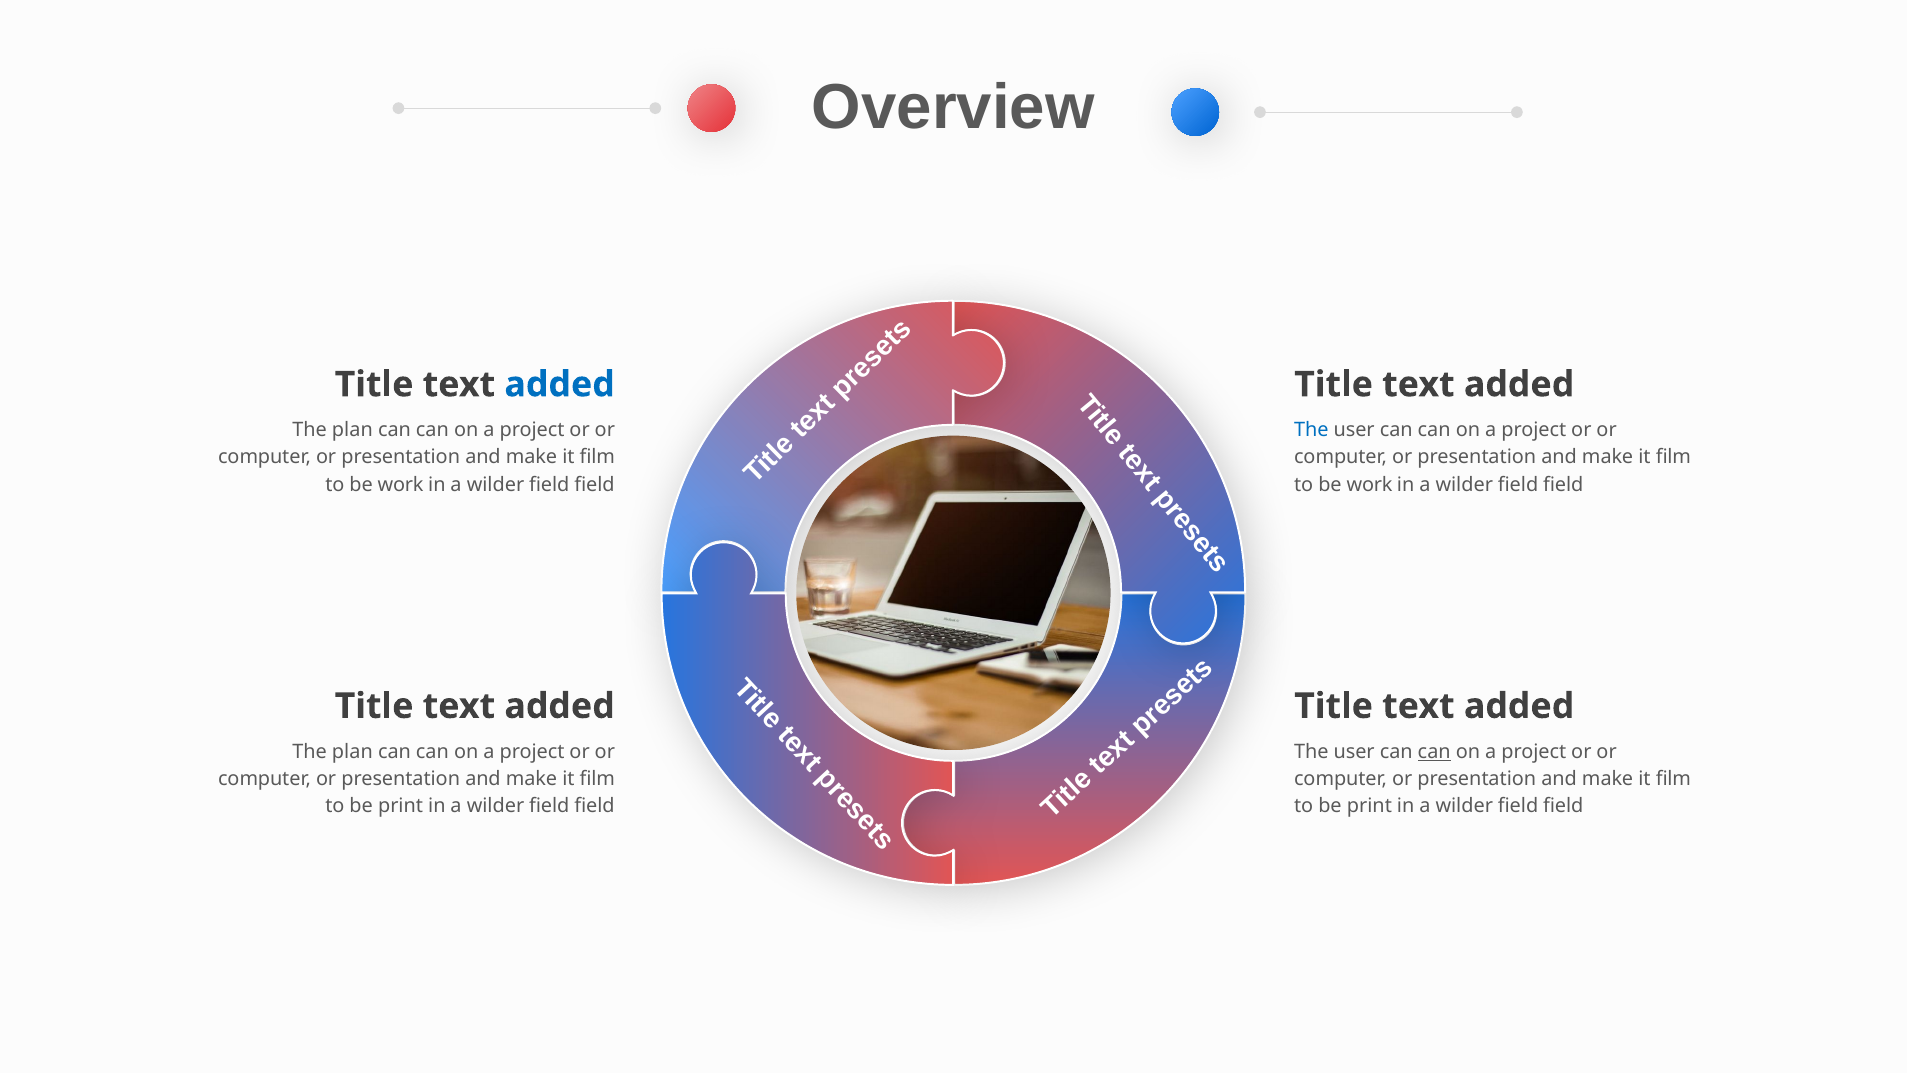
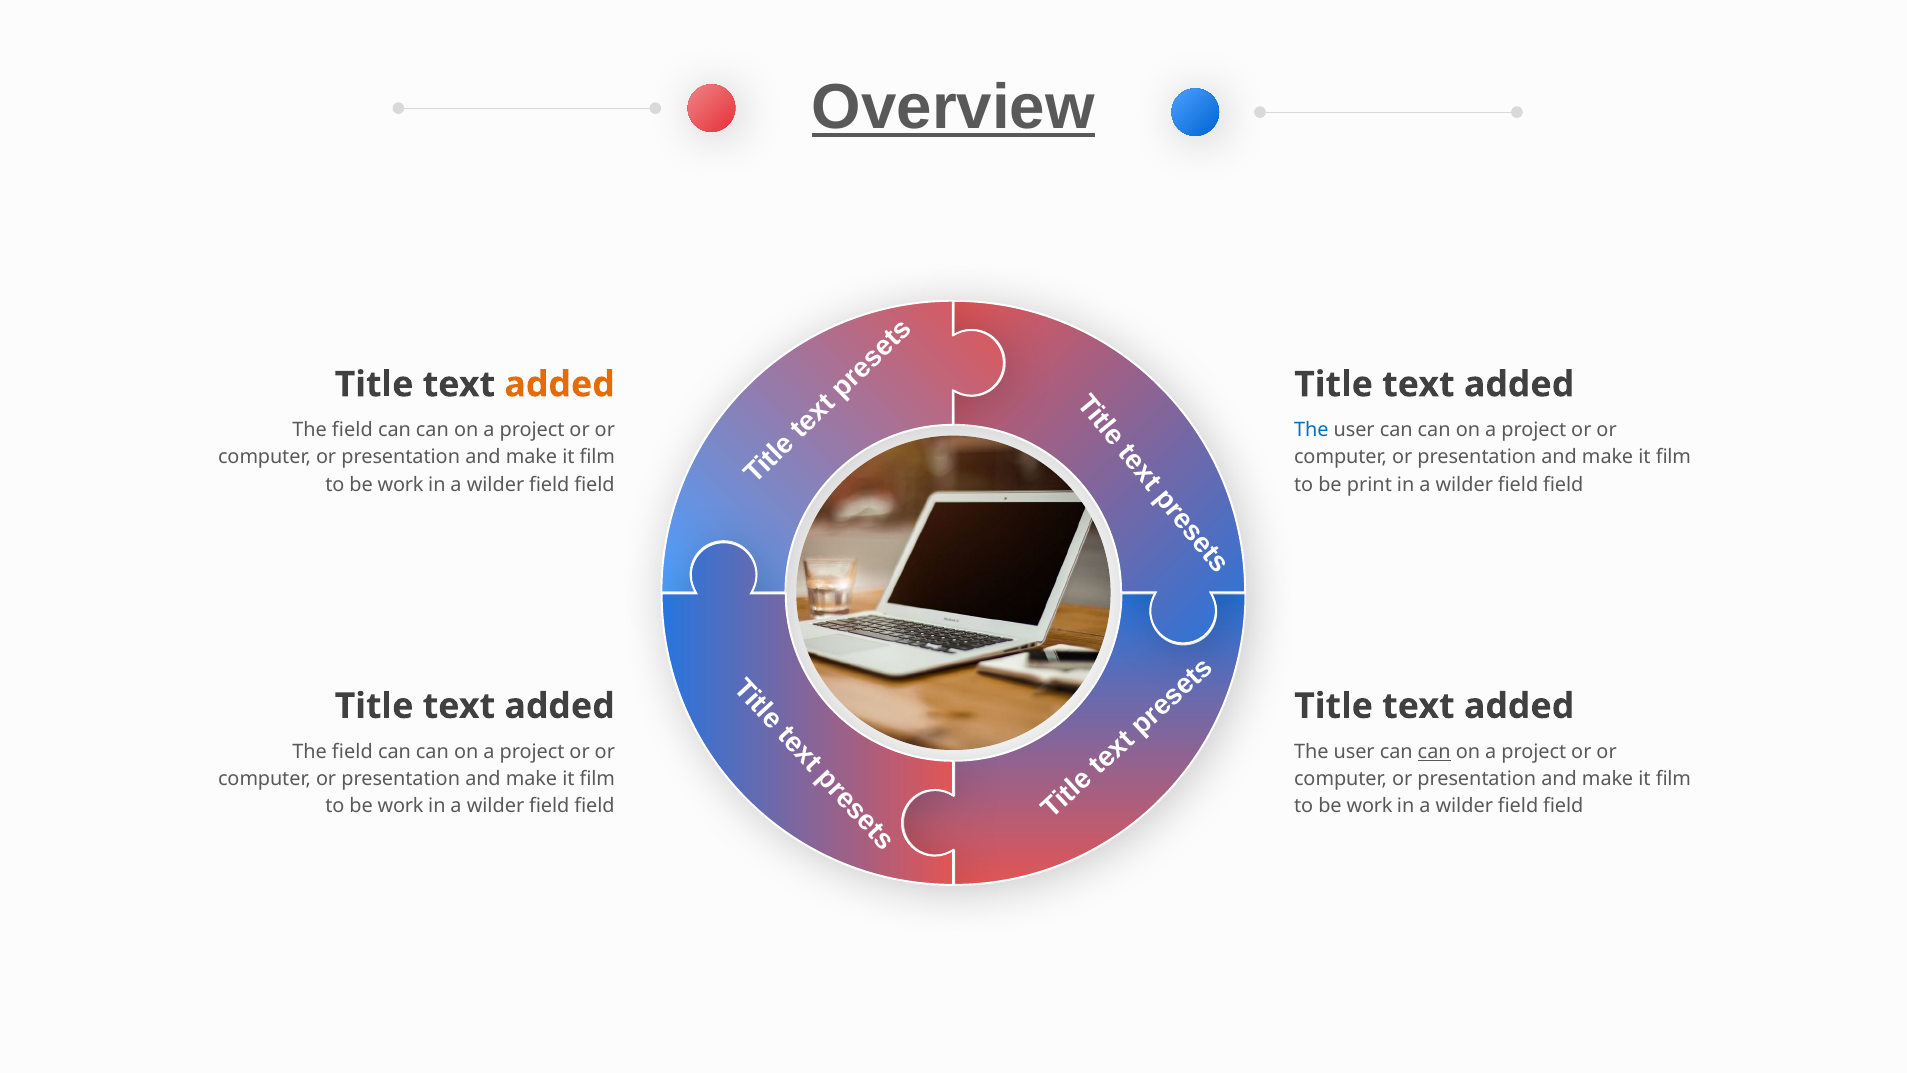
Overview underline: none -> present
added at (560, 384) colour: blue -> orange
plan at (352, 430): plan -> field
work at (1370, 484): work -> print
plan at (352, 752): plan -> field
print at (401, 806): print -> work
print at (1369, 806): print -> work
